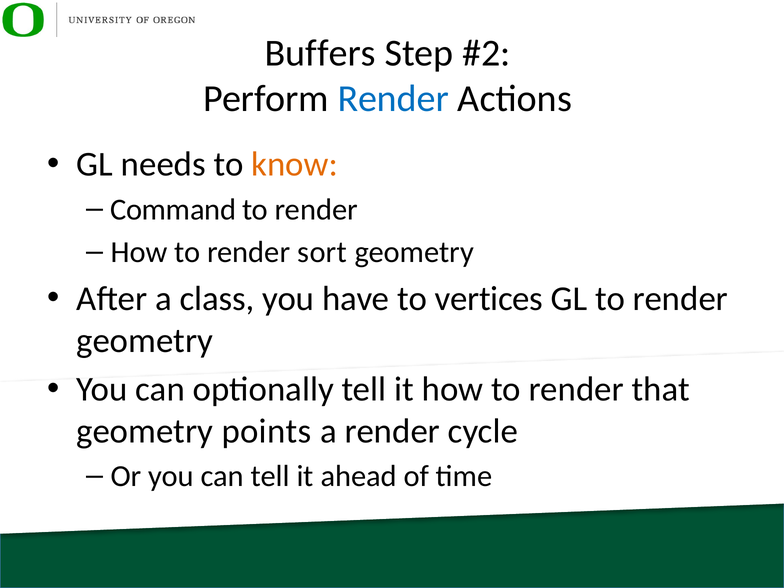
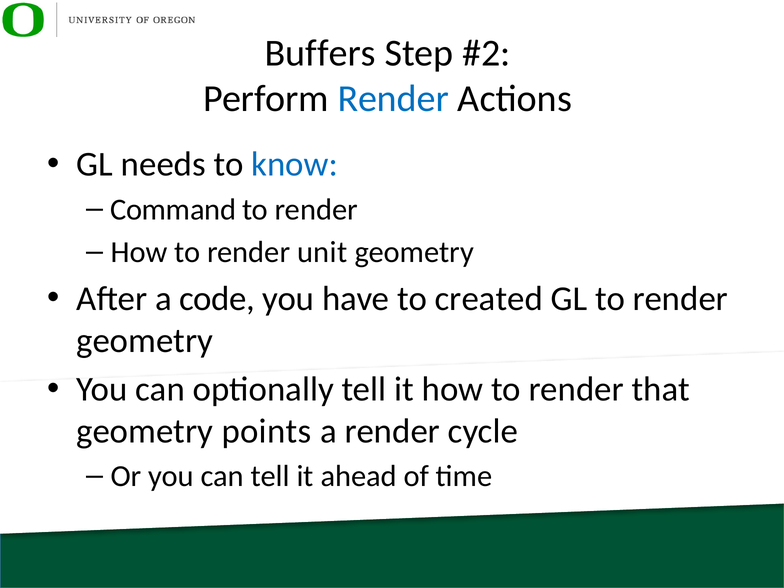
know colour: orange -> blue
sort: sort -> unit
class: class -> code
vertices: vertices -> created
